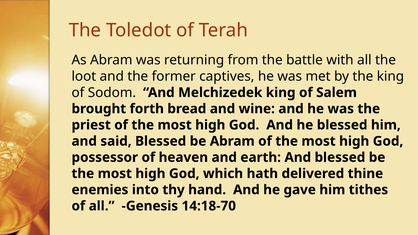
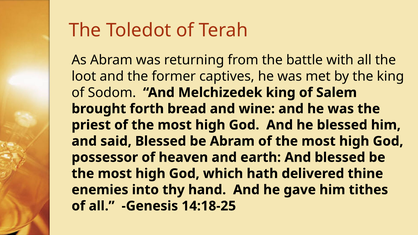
14:18-70: 14:18-70 -> 14:18-25
